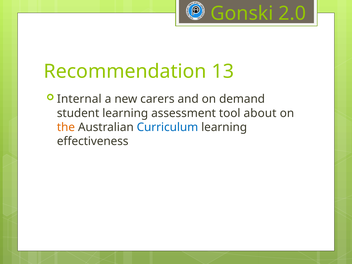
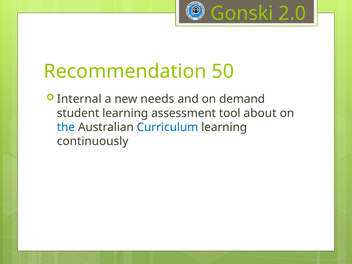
13: 13 -> 50
carers: carers -> needs
the colour: orange -> blue
effectiveness: effectiveness -> continuously
